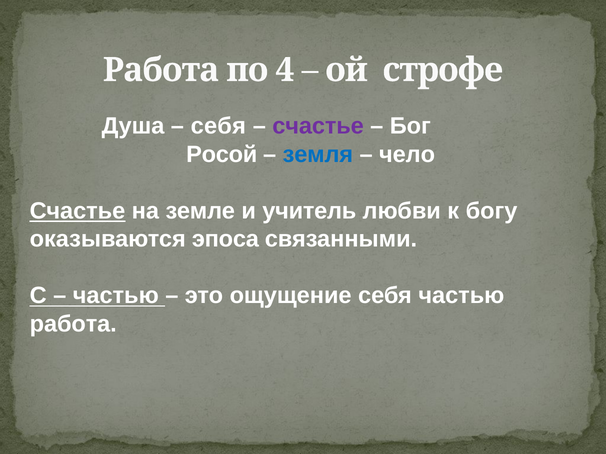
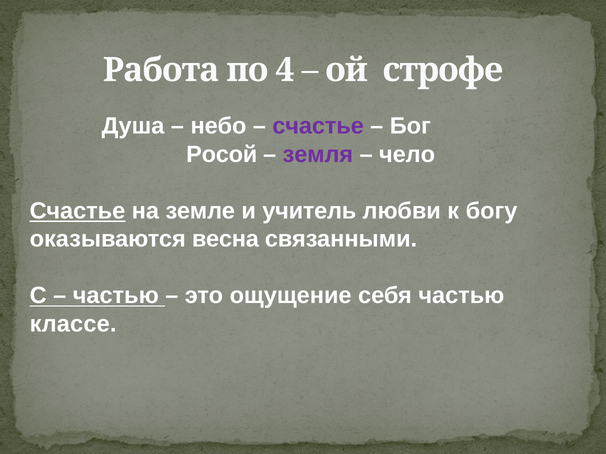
себя at (218, 126): себя -> небо
земля colour: blue -> purple
эпоса: эпоса -> весна
работа at (73, 324): работа -> классе
